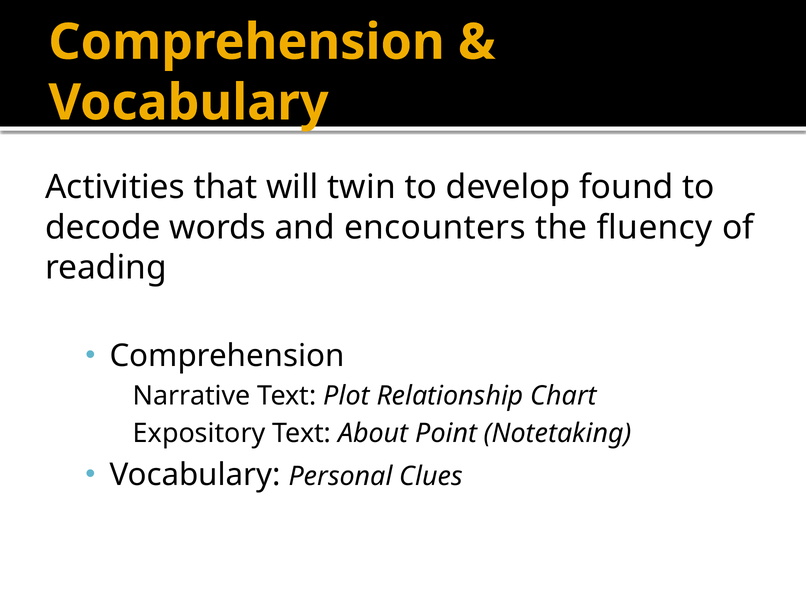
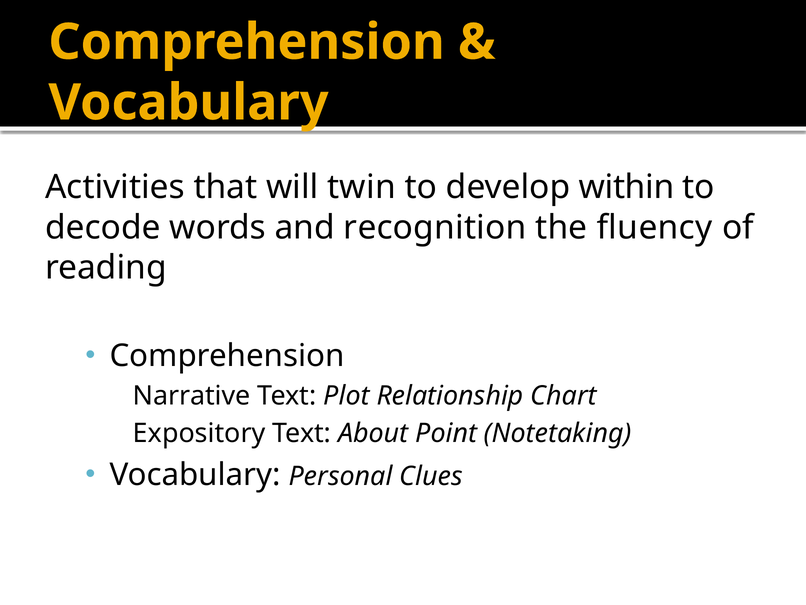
found: found -> within
encounters: encounters -> recognition
